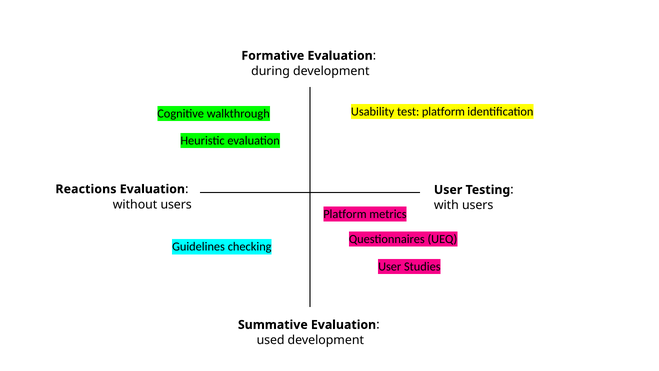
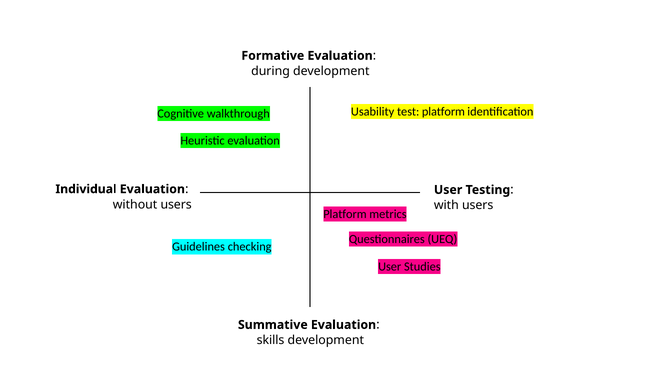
Reactions: Reactions -> Individual
used: used -> skills
